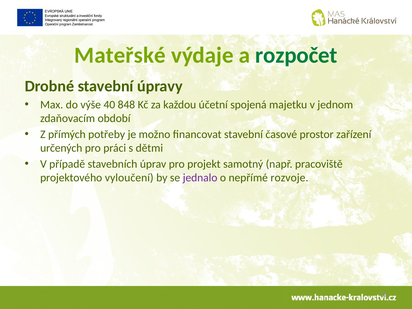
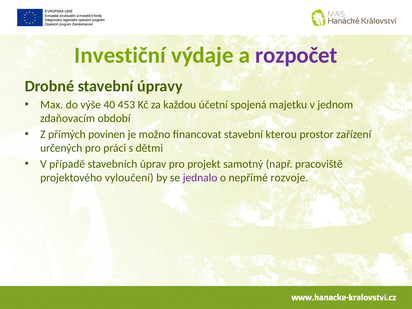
Mateřské: Mateřské -> Investiční
rozpočet colour: green -> purple
848: 848 -> 453
potřeby: potřeby -> povinen
časové: časové -> kterou
